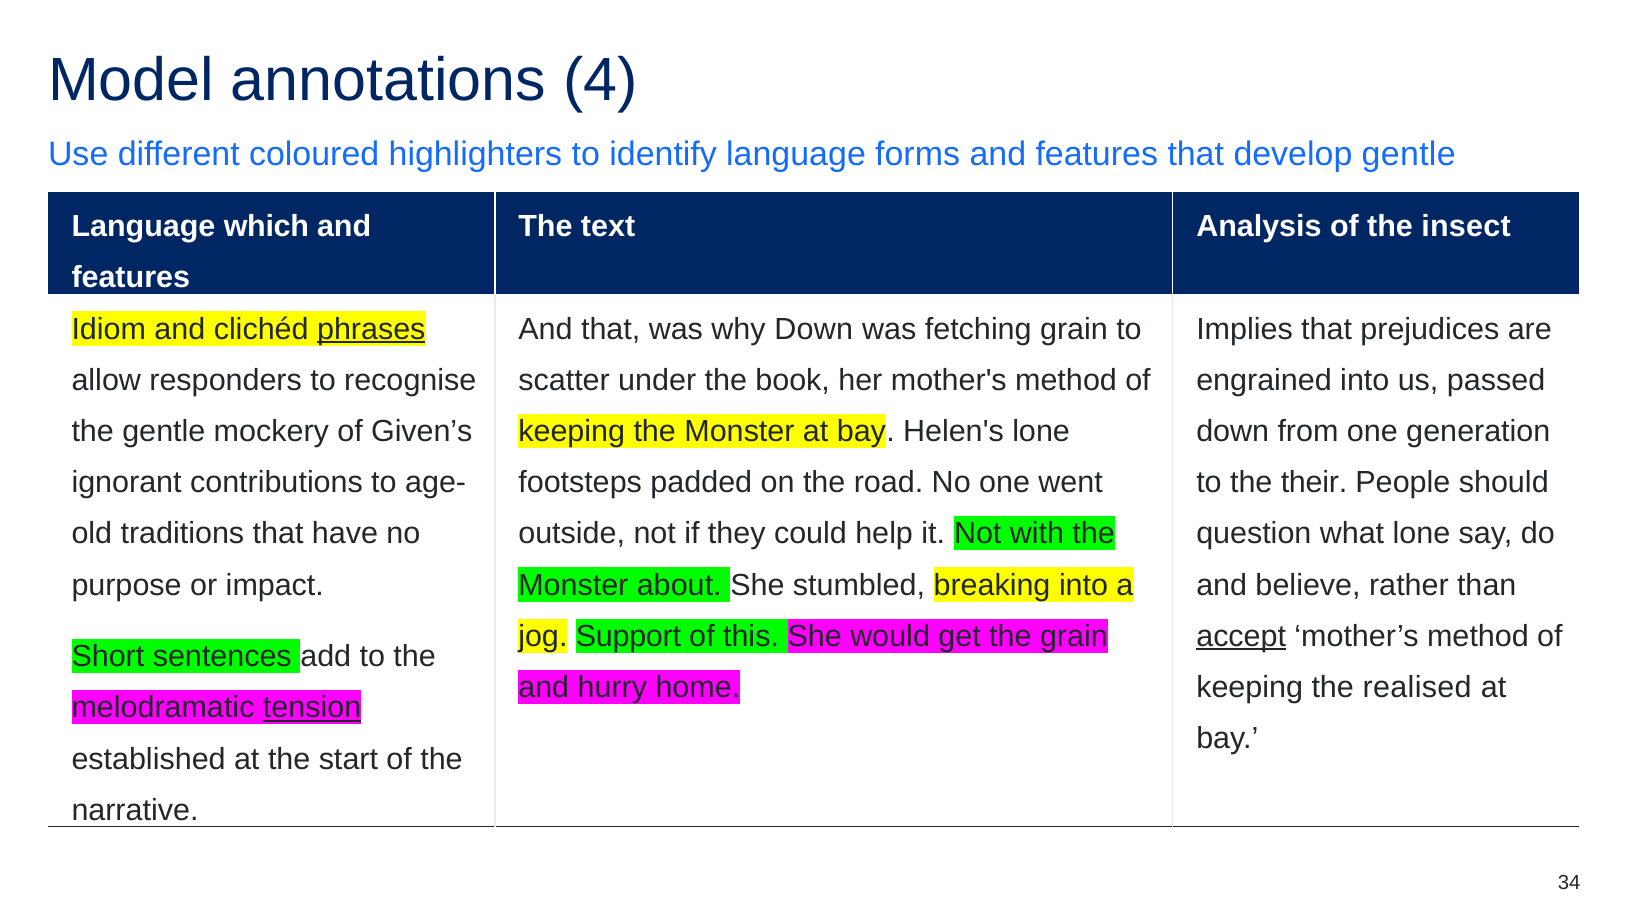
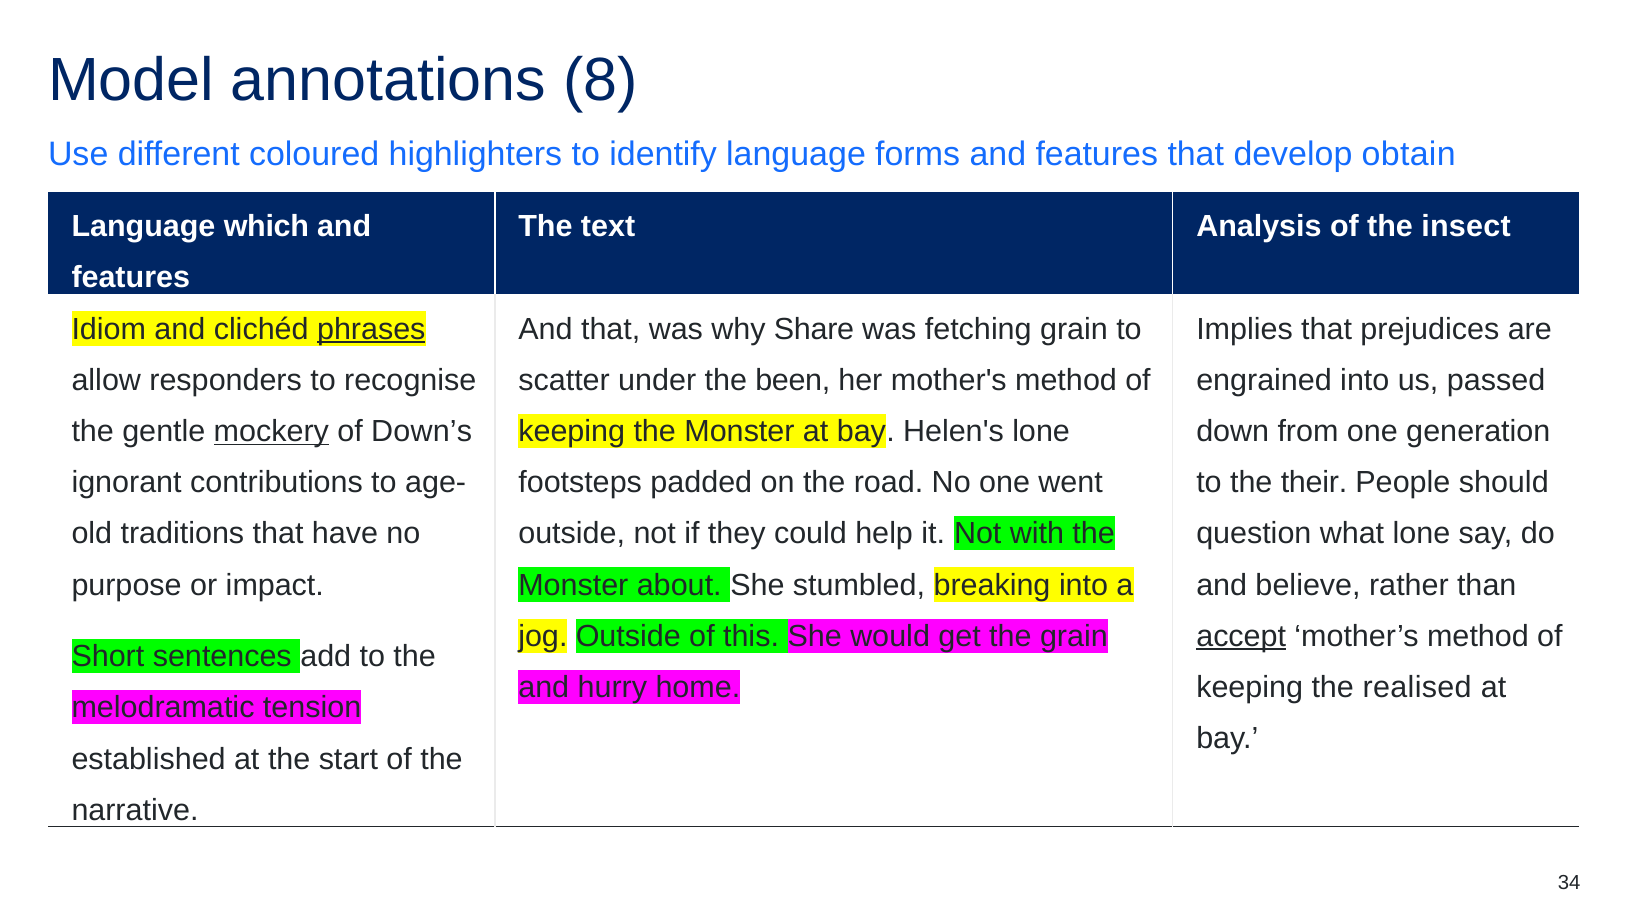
4: 4 -> 8
develop gentle: gentle -> obtain
why Down: Down -> Share
book: book -> been
mockery underline: none -> present
Given’s: Given’s -> Down’s
jog Support: Support -> Outside
tension underline: present -> none
